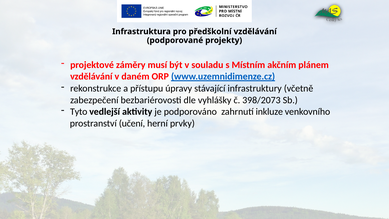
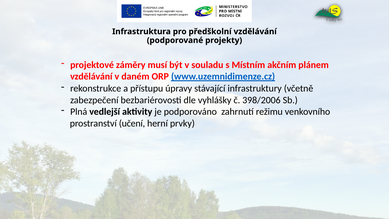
398/2073: 398/2073 -> 398/2006
Tyto: Tyto -> Plná
inkluze: inkluze -> režimu
